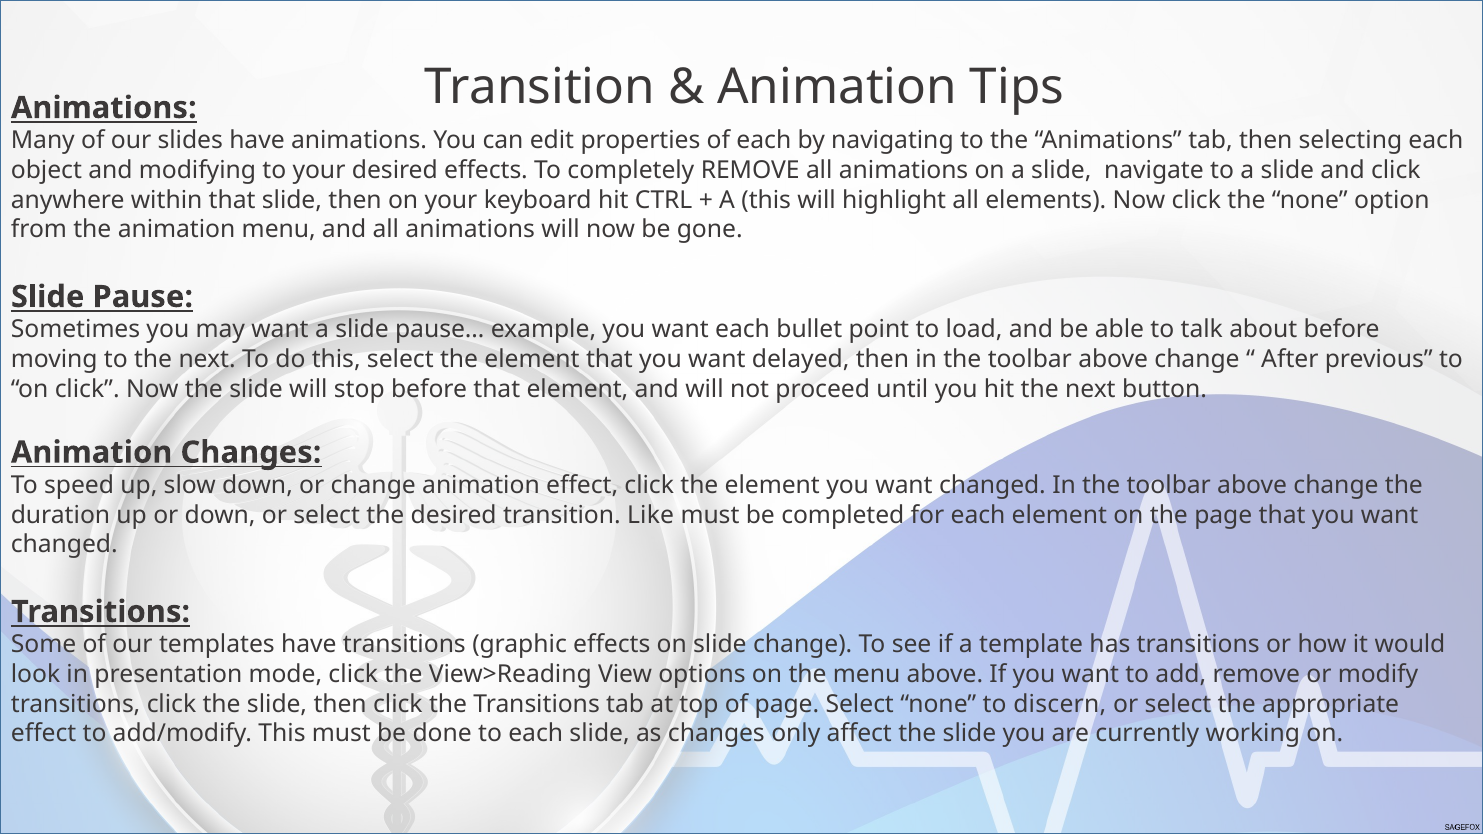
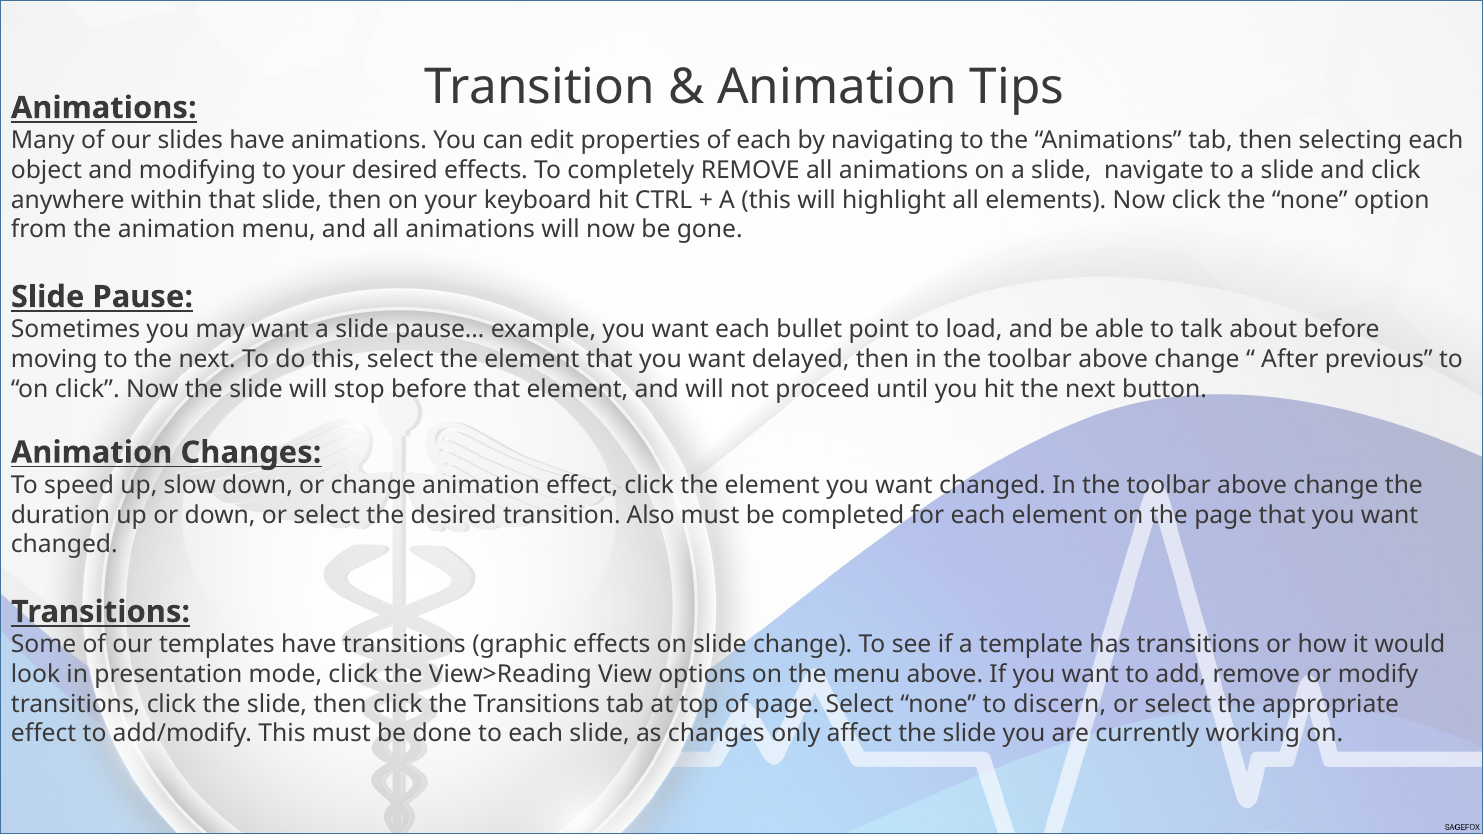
Like: Like -> Also
